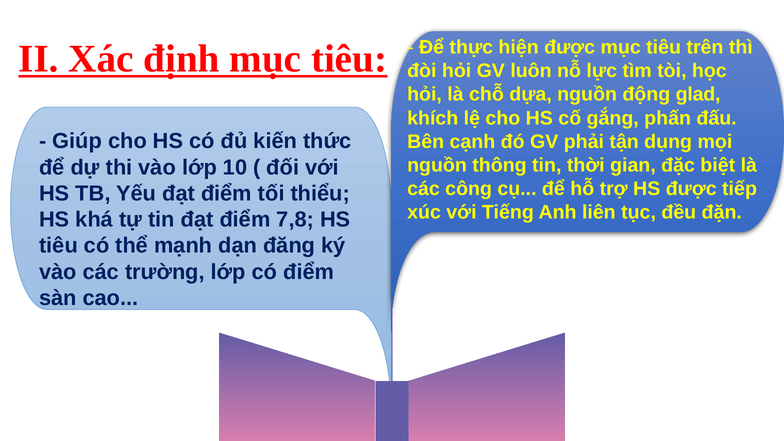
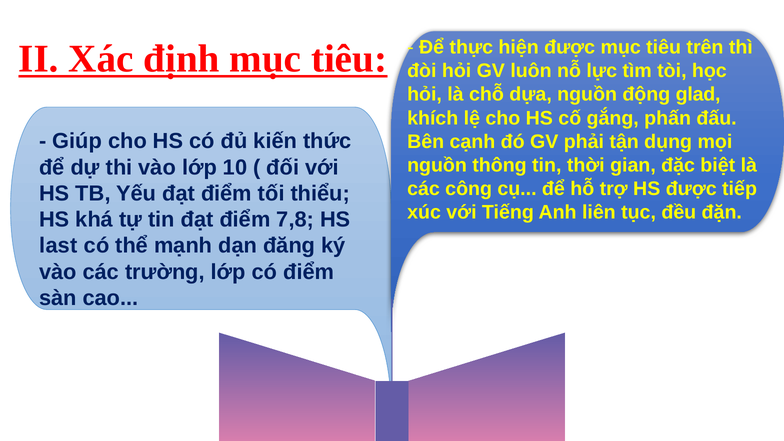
tiêu at (58, 246): tiêu -> last
